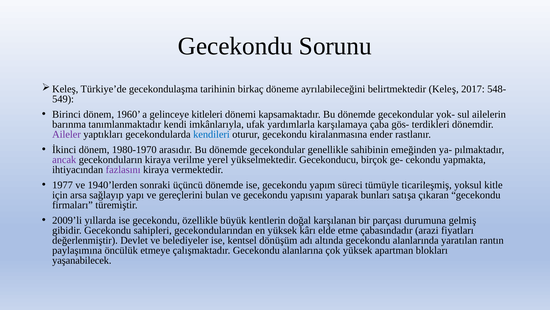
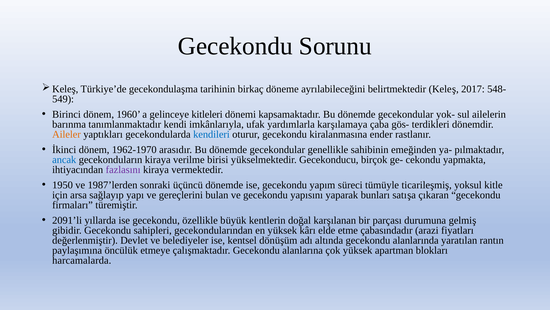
Aileler colour: purple -> orange
1980-1970: 1980-1970 -> 1962-1970
ancak colour: purple -> blue
yerel: yerel -> birisi
1977: 1977 -> 1950
1940’lerden: 1940’lerden -> 1987’lerden
2009’li: 2009’li -> 2091’li
yaşanabilecek: yaşanabilecek -> harcamalarda
